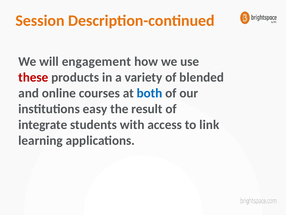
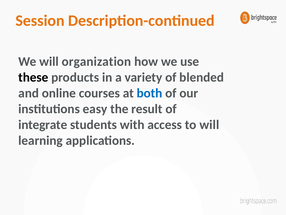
engagement: engagement -> organization
these colour: red -> black
to link: link -> will
